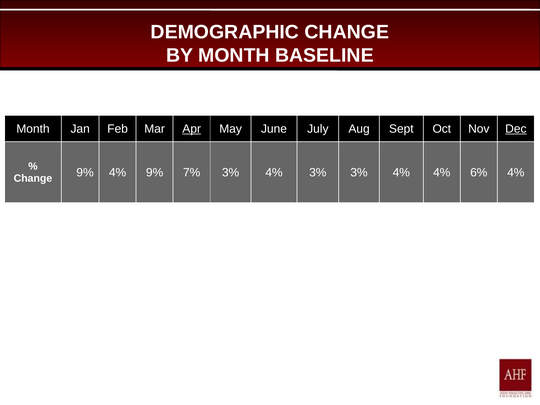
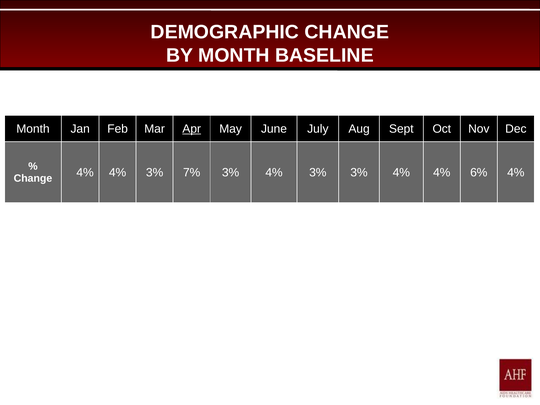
Dec underline: present -> none
Change 9%: 9% -> 4%
9% at (155, 172): 9% -> 3%
